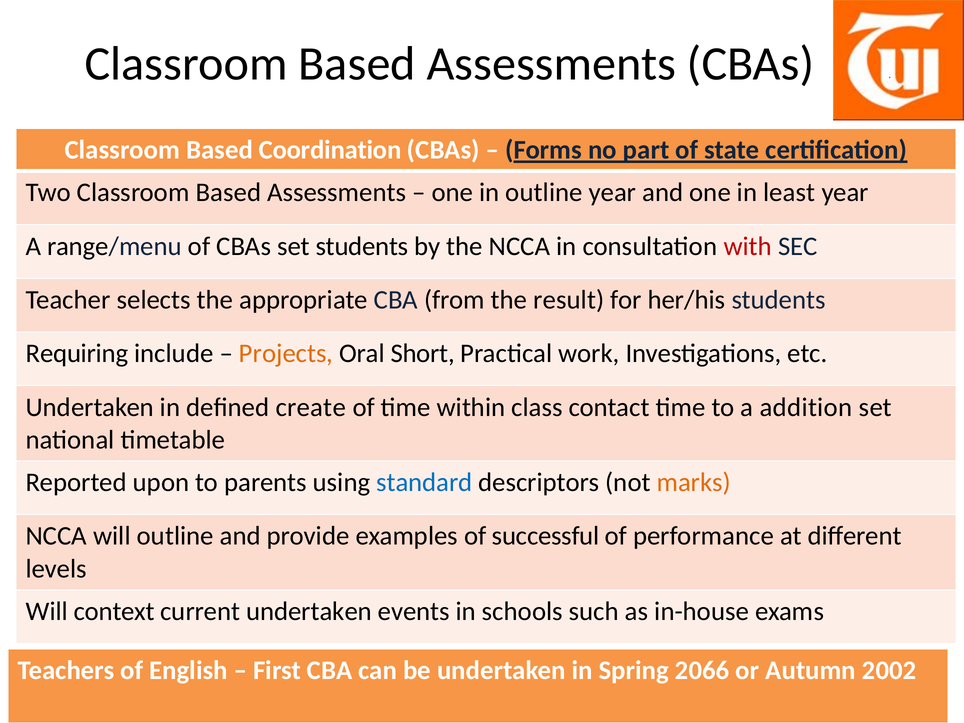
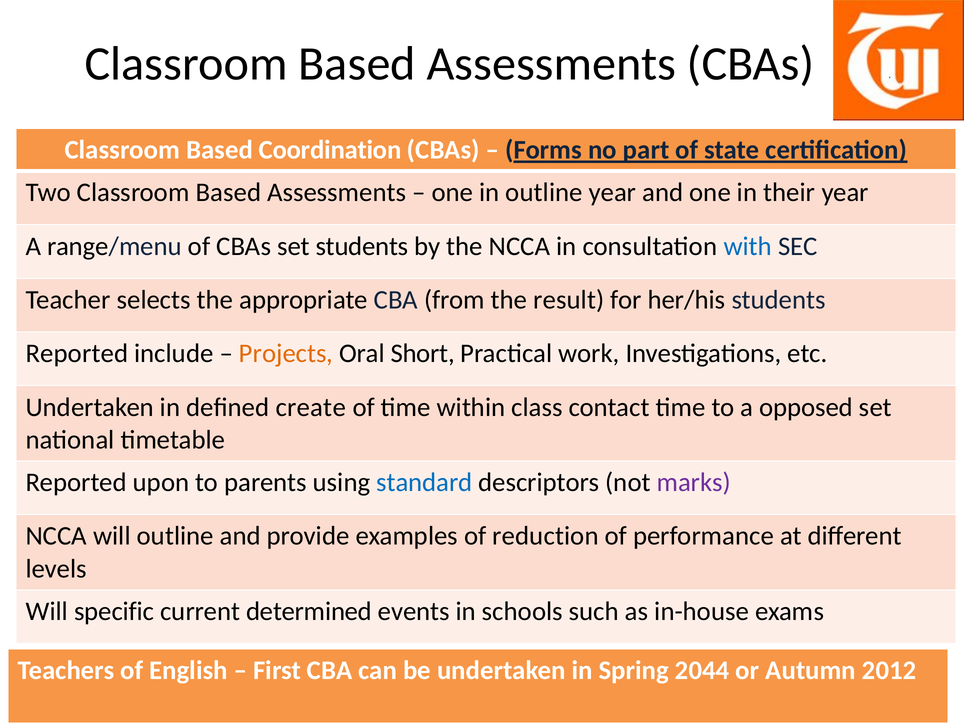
least: least -> their
with colour: red -> blue
Requiring at (77, 354): Requiring -> Reported
addition: addition -> opposed
marks colour: orange -> purple
successful: successful -> reduction
context: context -> specific
current undertaken: undertaken -> determined
2066: 2066 -> 2044
2002: 2002 -> 2012
